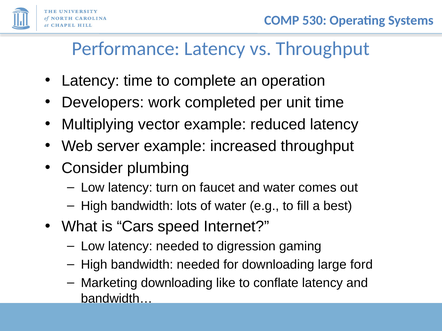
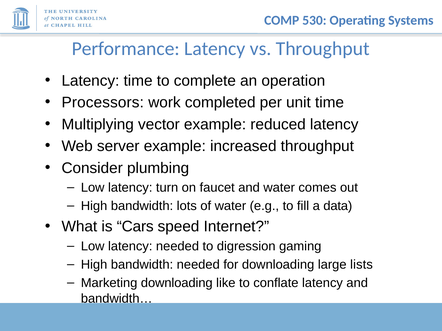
Developers: Developers -> Processors
best: best -> data
ford: ford -> lists
